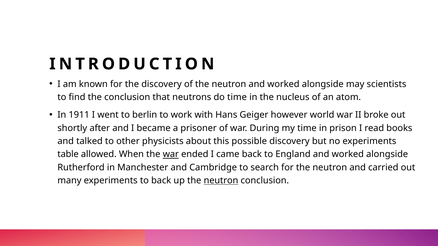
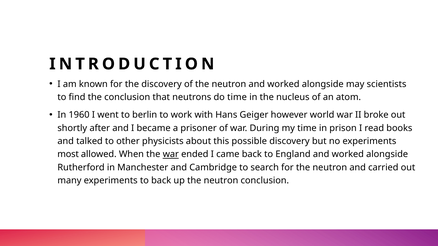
1911: 1911 -> 1960
table: table -> most
neutron at (221, 181) underline: present -> none
